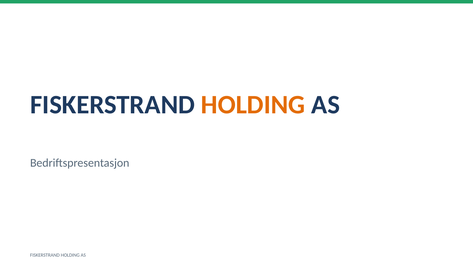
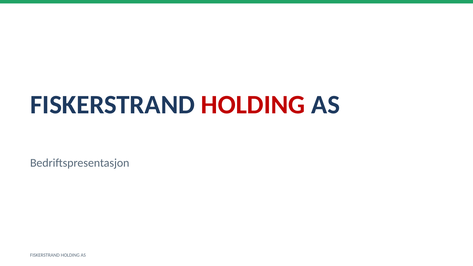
HOLDING at (253, 105) colour: orange -> red
